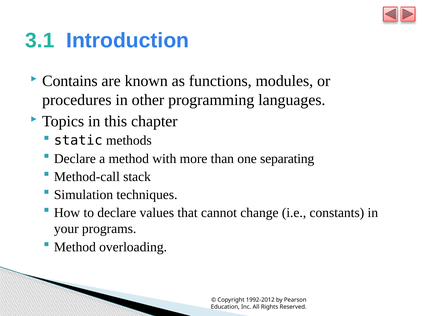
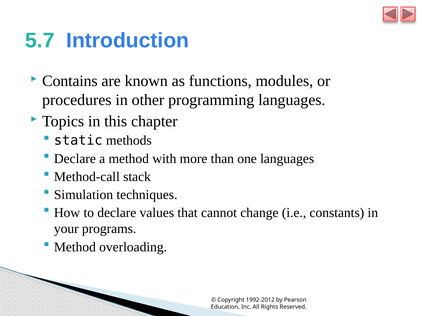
3.1: 3.1 -> 5.7
one separating: separating -> languages
